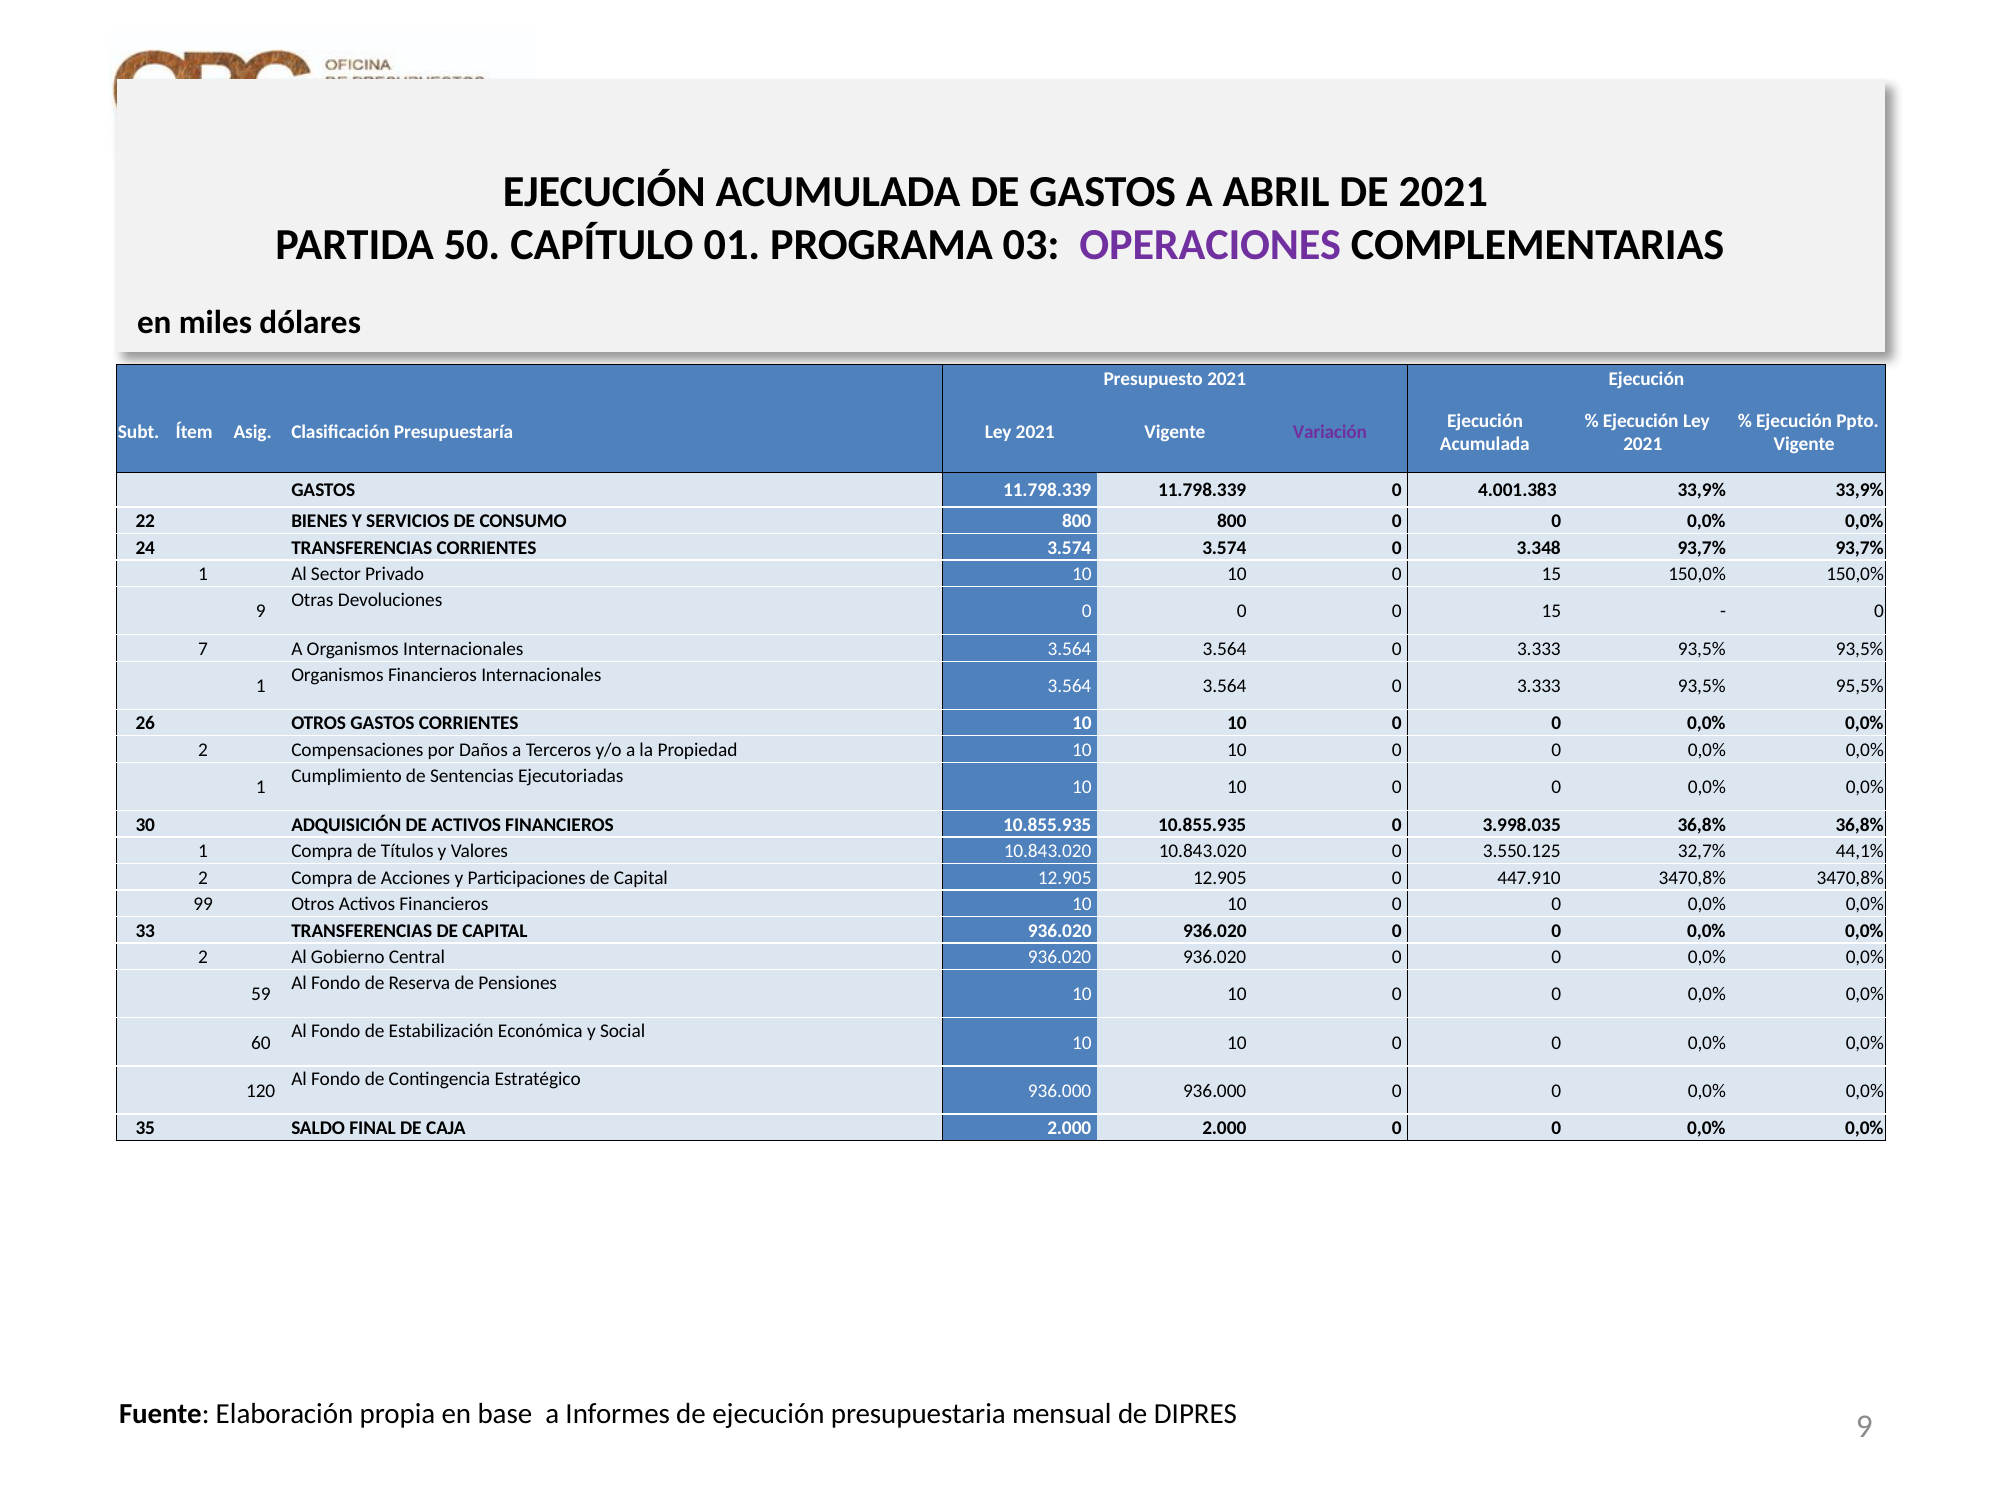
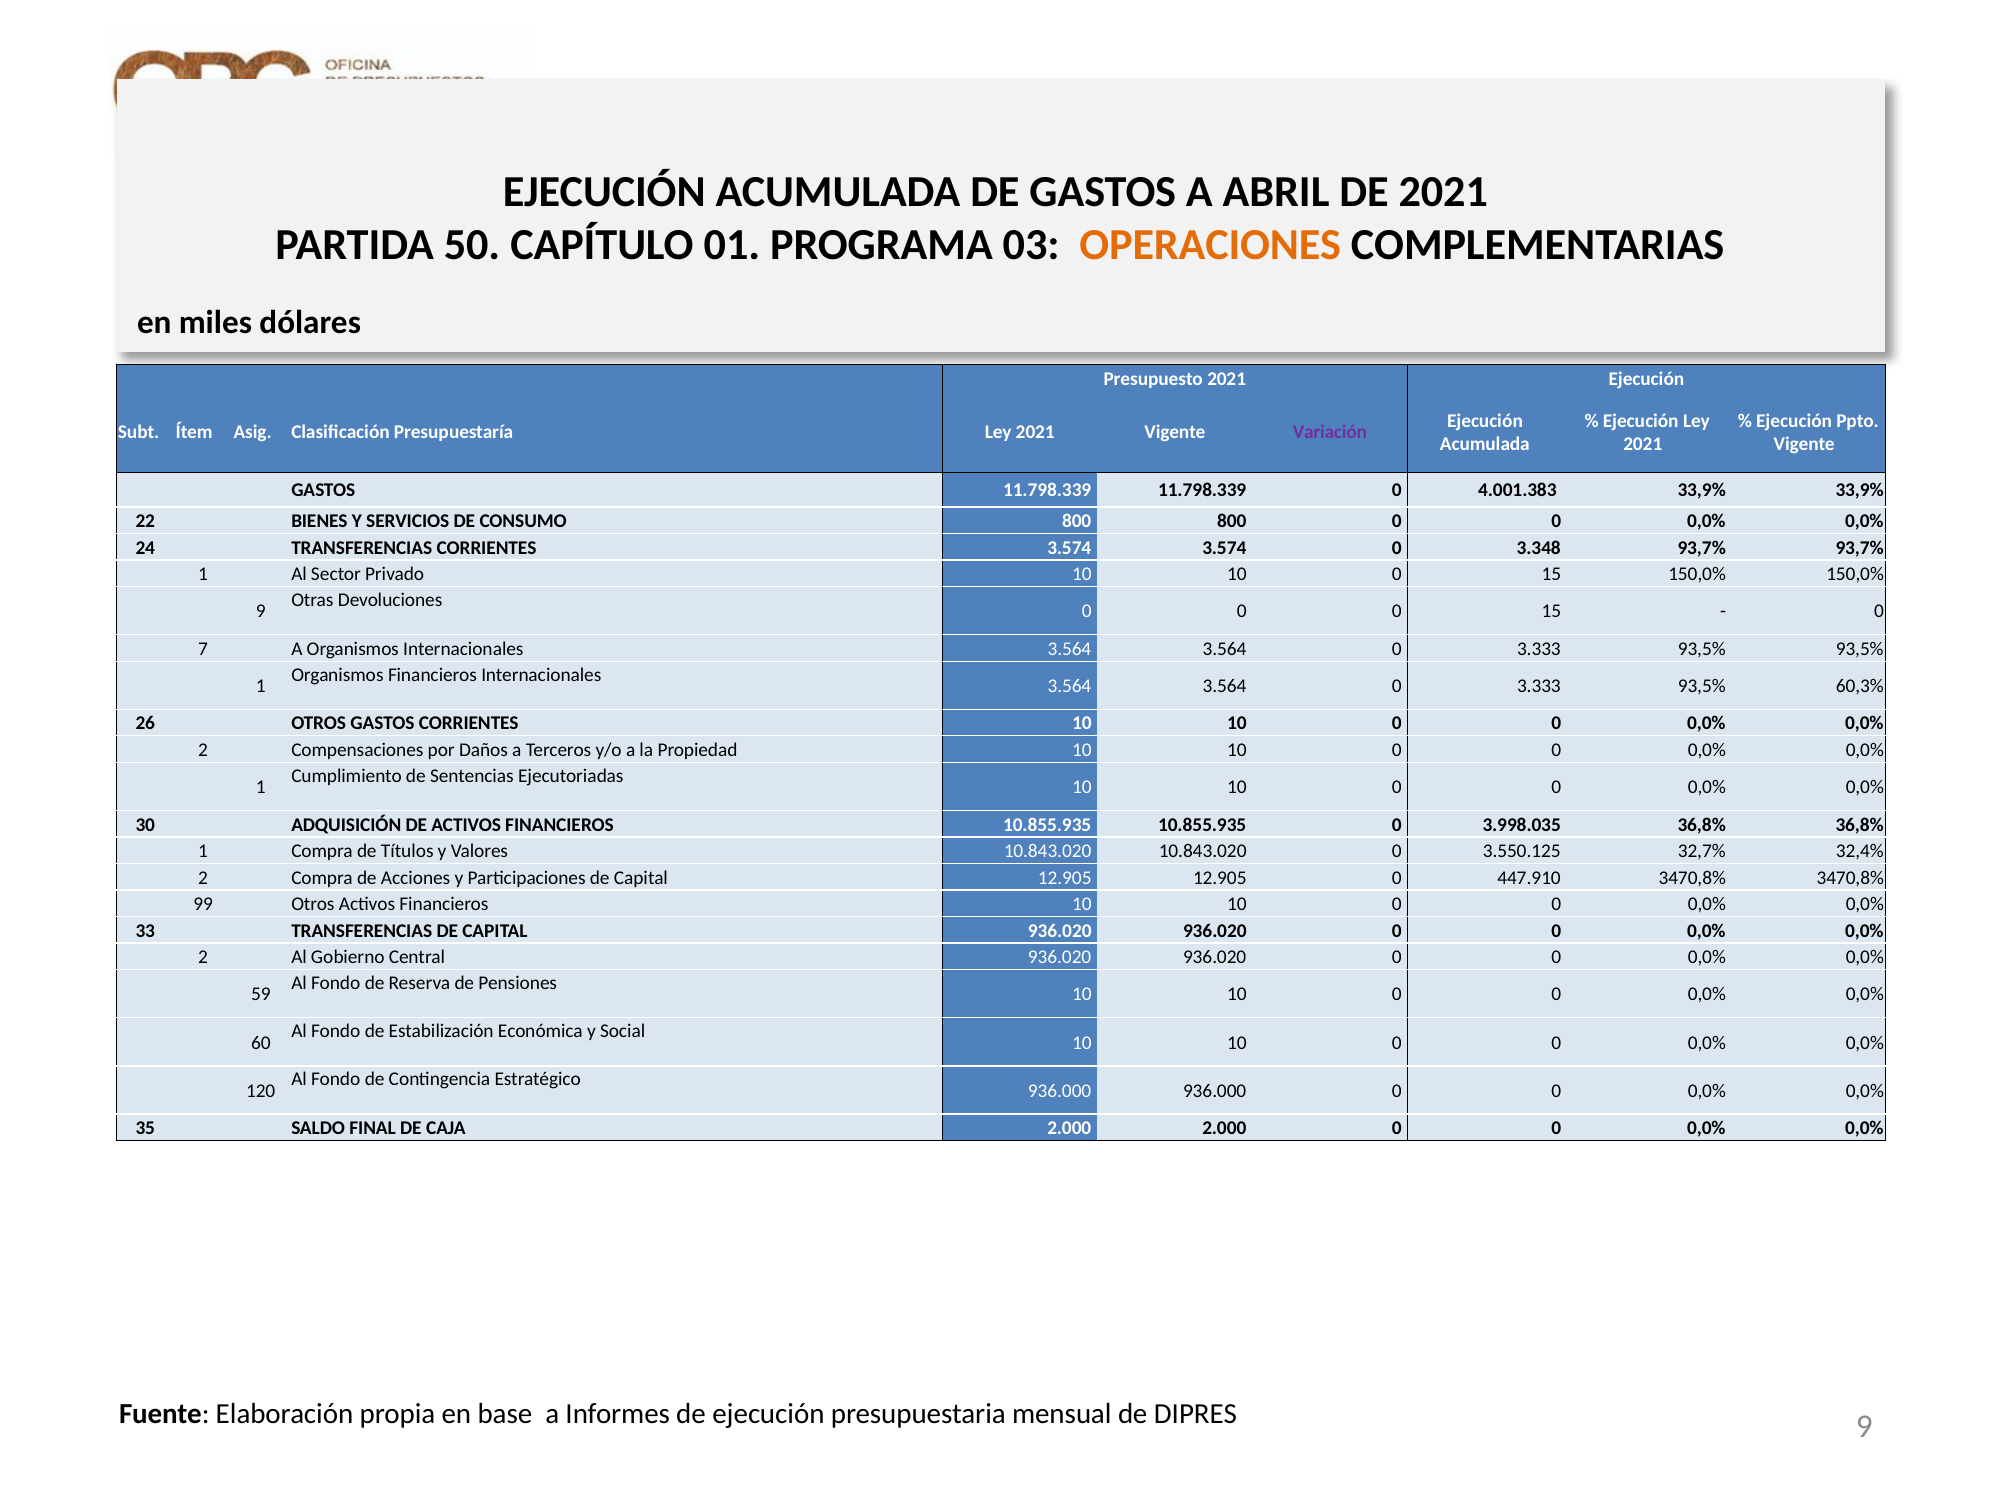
OPERACIONES colour: purple -> orange
95,5%: 95,5% -> 60,3%
44,1%: 44,1% -> 32,4%
